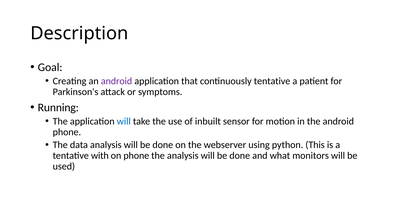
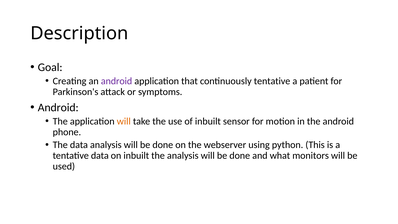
Running at (58, 108): Running -> Android
will at (124, 121) colour: blue -> orange
tentative with: with -> data
on phone: phone -> inbuilt
